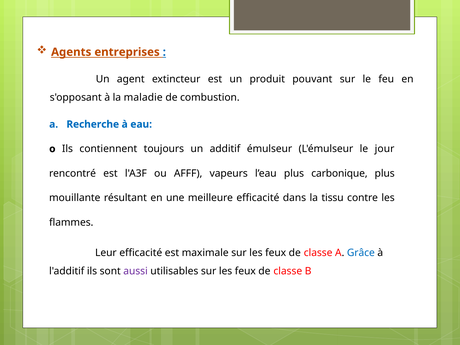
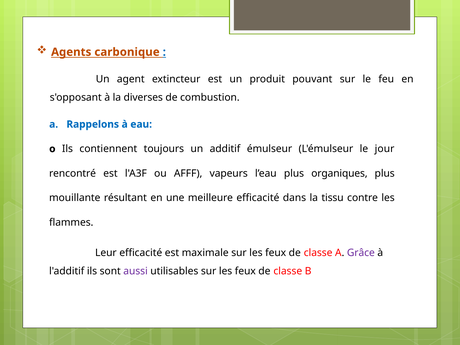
entreprises: entreprises -> carbonique
maladie: maladie -> diverses
Recherche: Recherche -> Rappelons
carbonique: carbonique -> organiques
Grâce colour: blue -> purple
